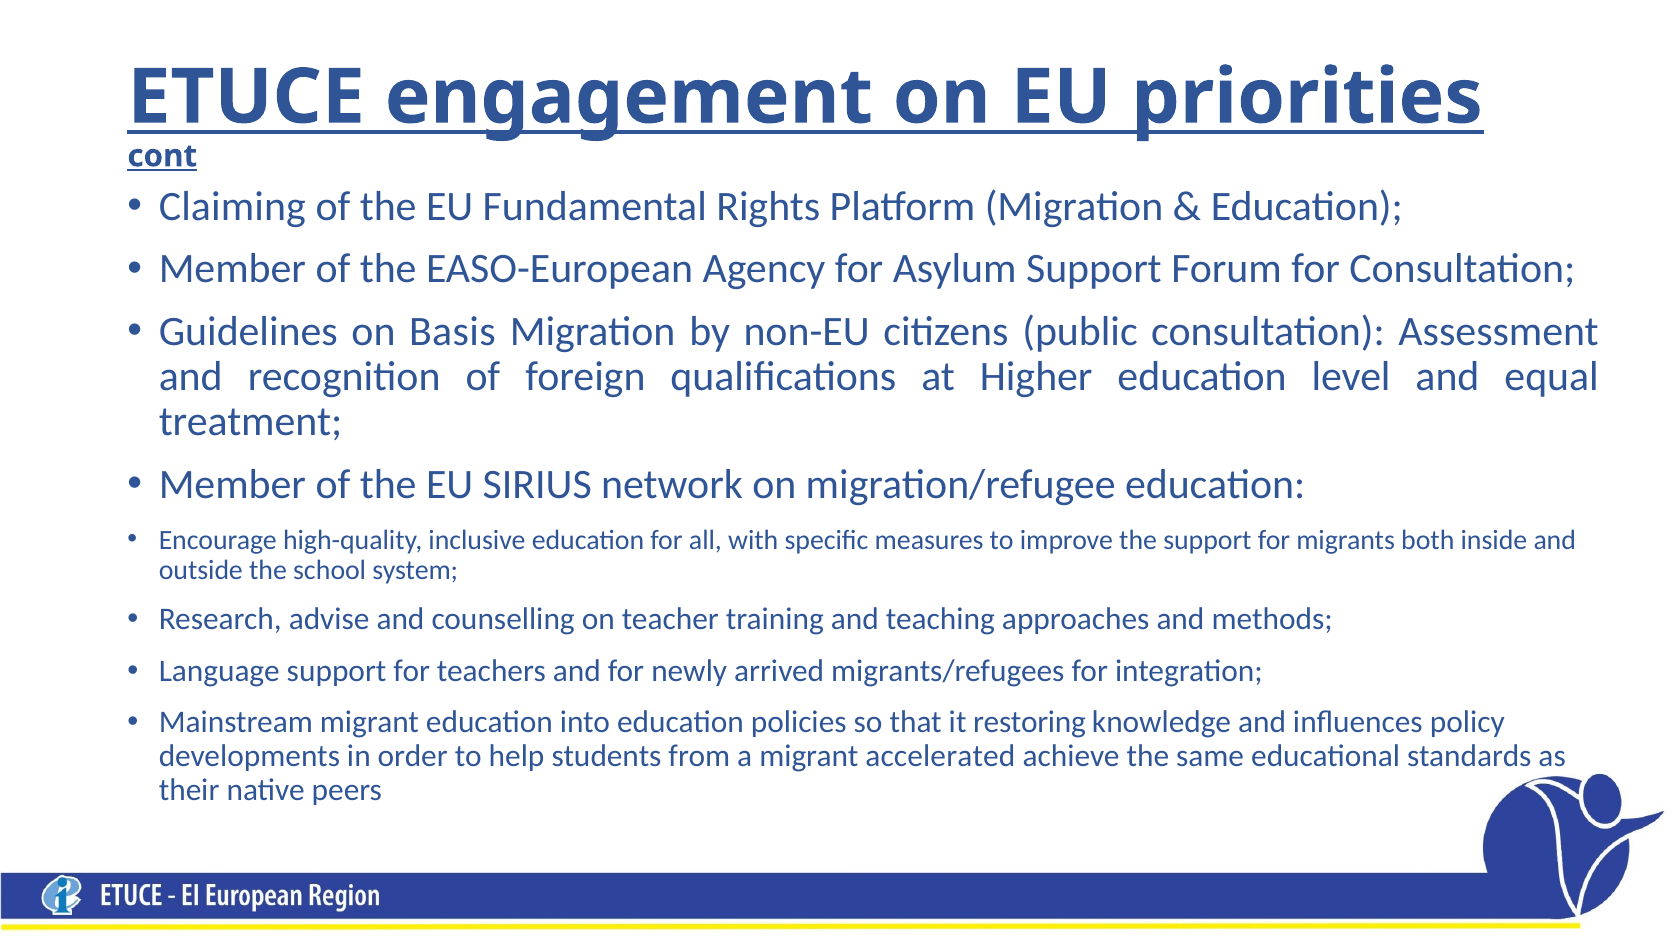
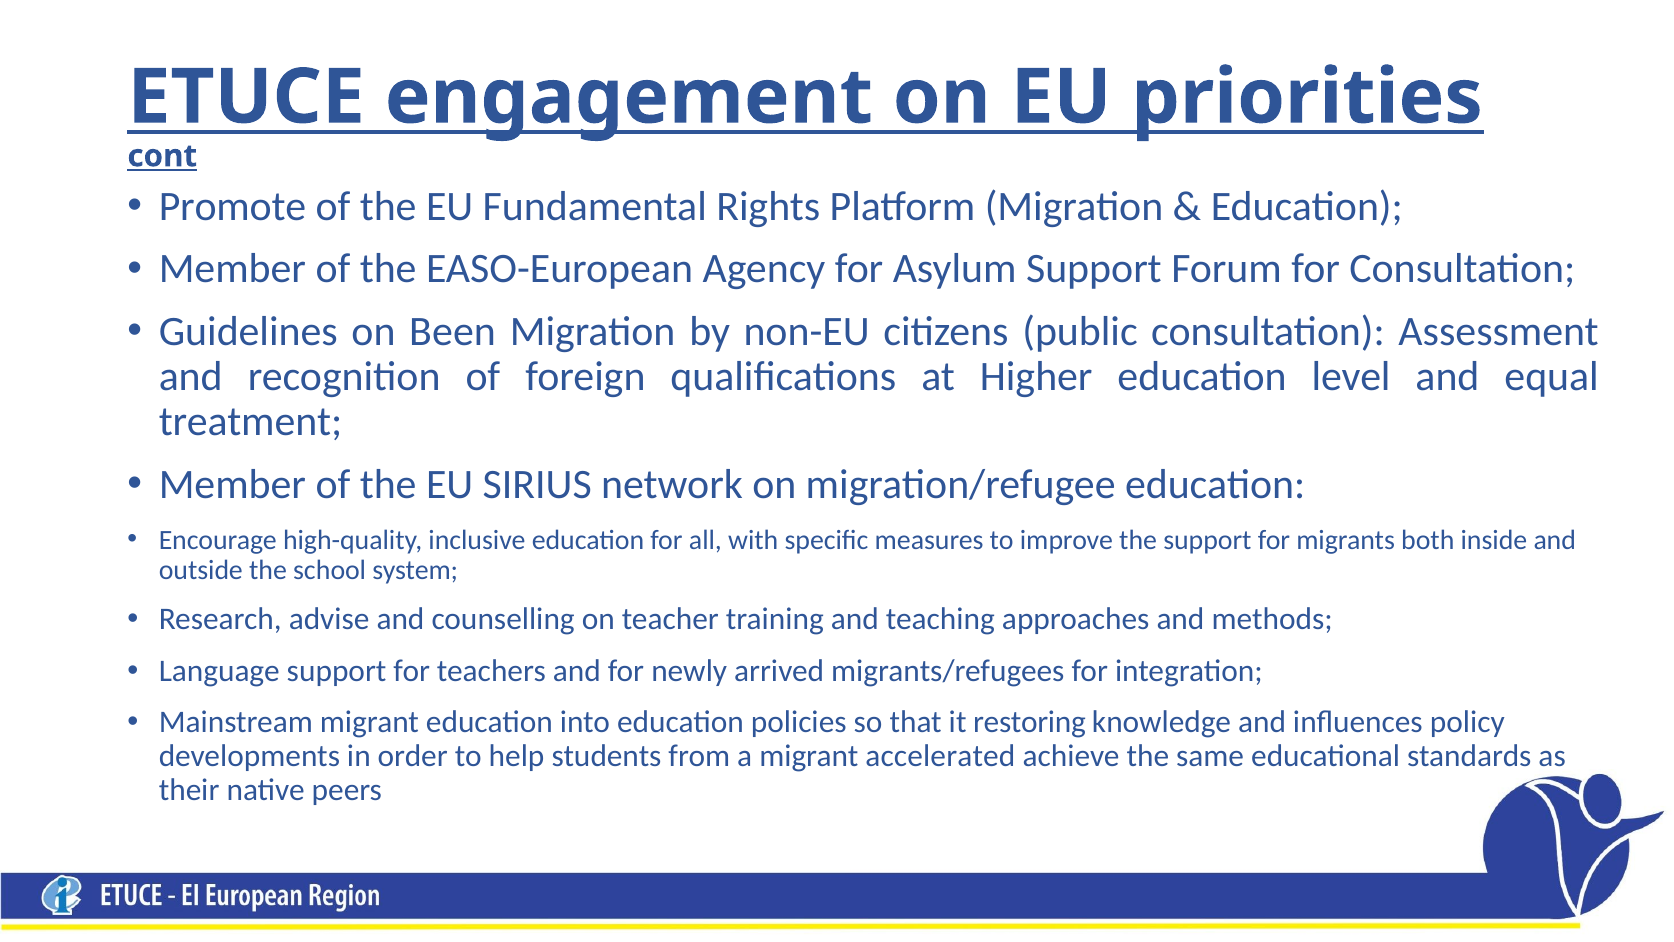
Claiming: Claiming -> Promote
Basis: Basis -> Been
